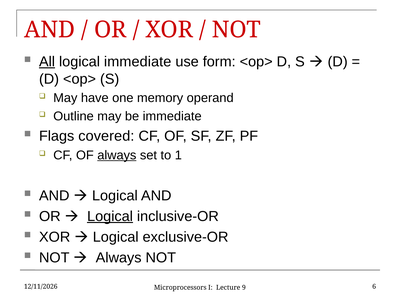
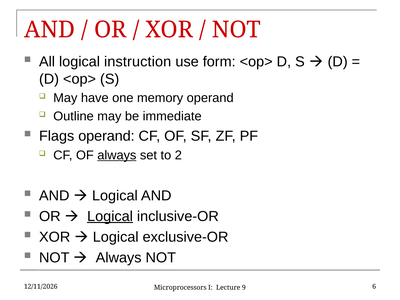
All underline: present -> none
logical immediate: immediate -> instruction
Flags covered: covered -> operand
1: 1 -> 2
